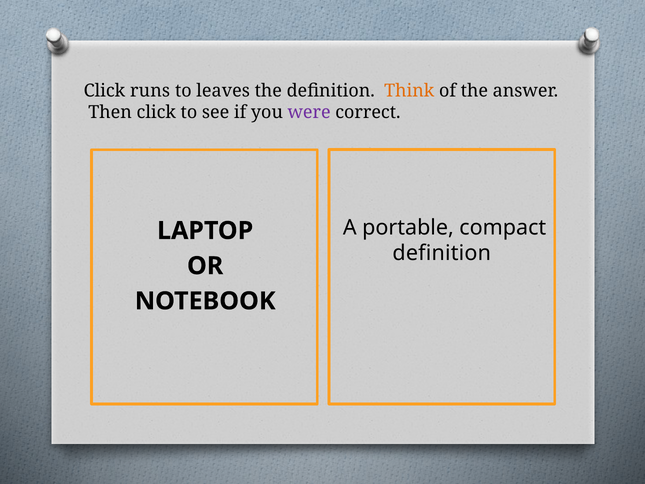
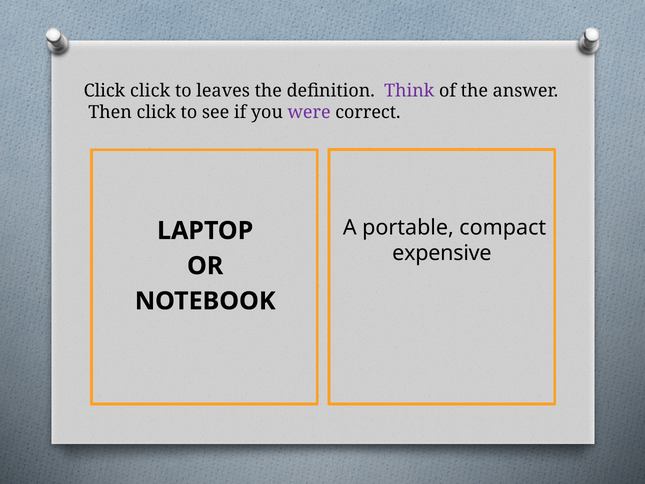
Click runs: runs -> click
Think colour: orange -> purple
definition at (442, 253): definition -> expensive
